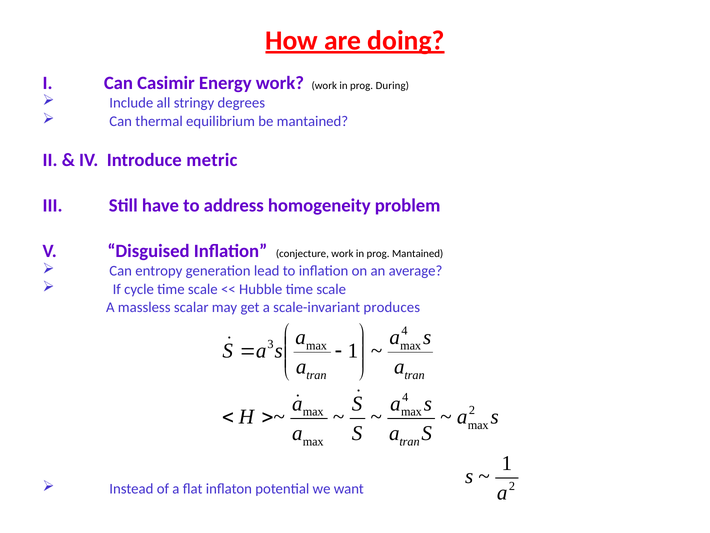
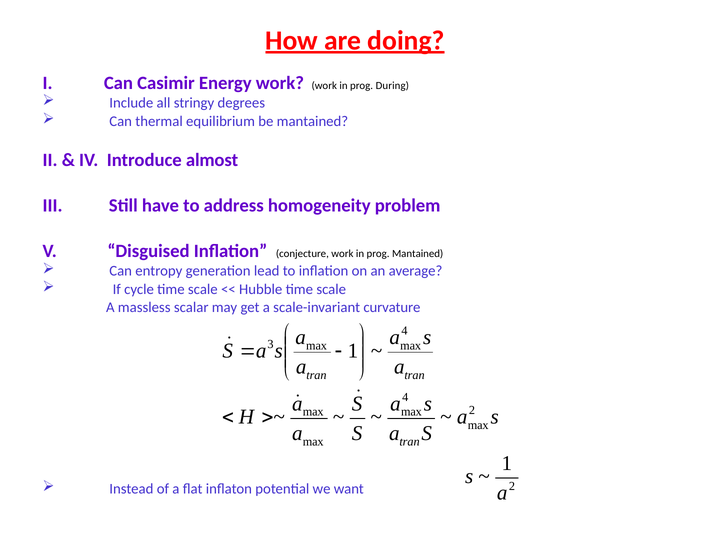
metric: metric -> almost
produces: produces -> curvature
